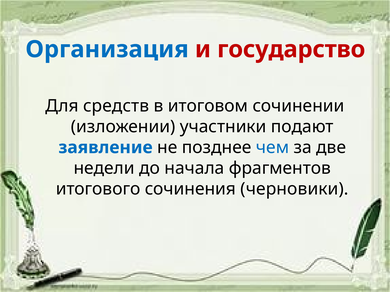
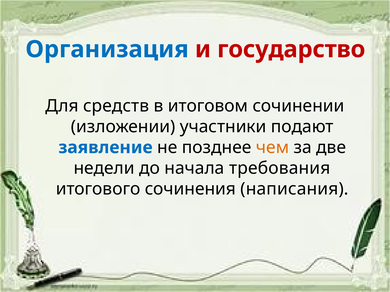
чем colour: blue -> orange
фрагментов: фрагментов -> требования
черновики: черновики -> написания
